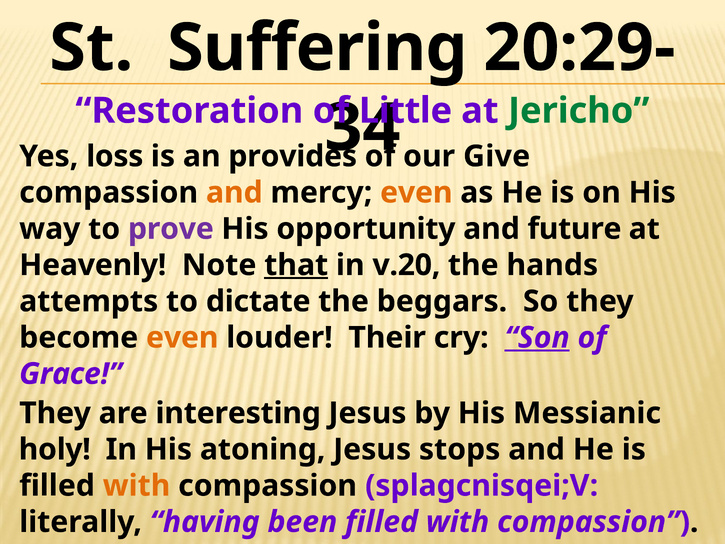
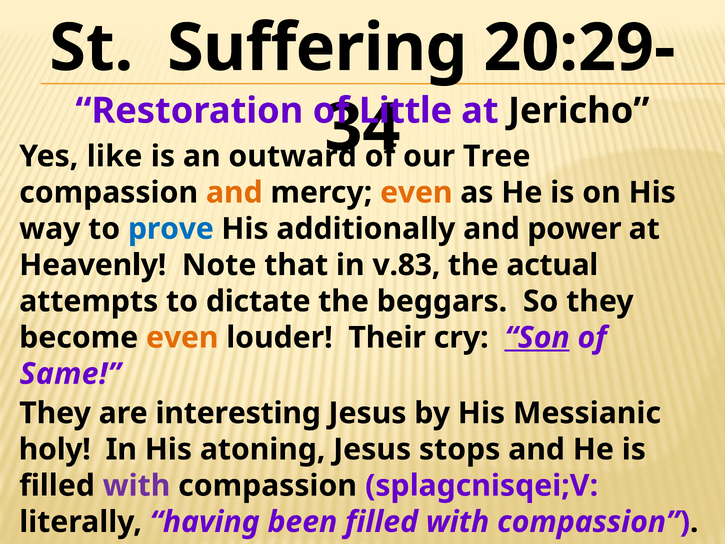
Jericho colour: green -> black
loss: loss -> like
provides: provides -> outward
Give: Give -> Tree
prove colour: purple -> blue
opportunity: opportunity -> additionally
future: future -> power
that at (296, 265) underline: present -> none
v.20: v.20 -> v.83
hands: hands -> actual
Grace: Grace -> Same
with at (137, 485) colour: orange -> purple
